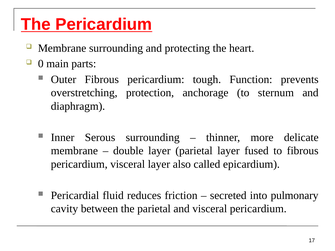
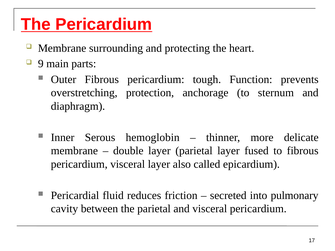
0: 0 -> 9
Serous surrounding: surrounding -> hemoglobin
